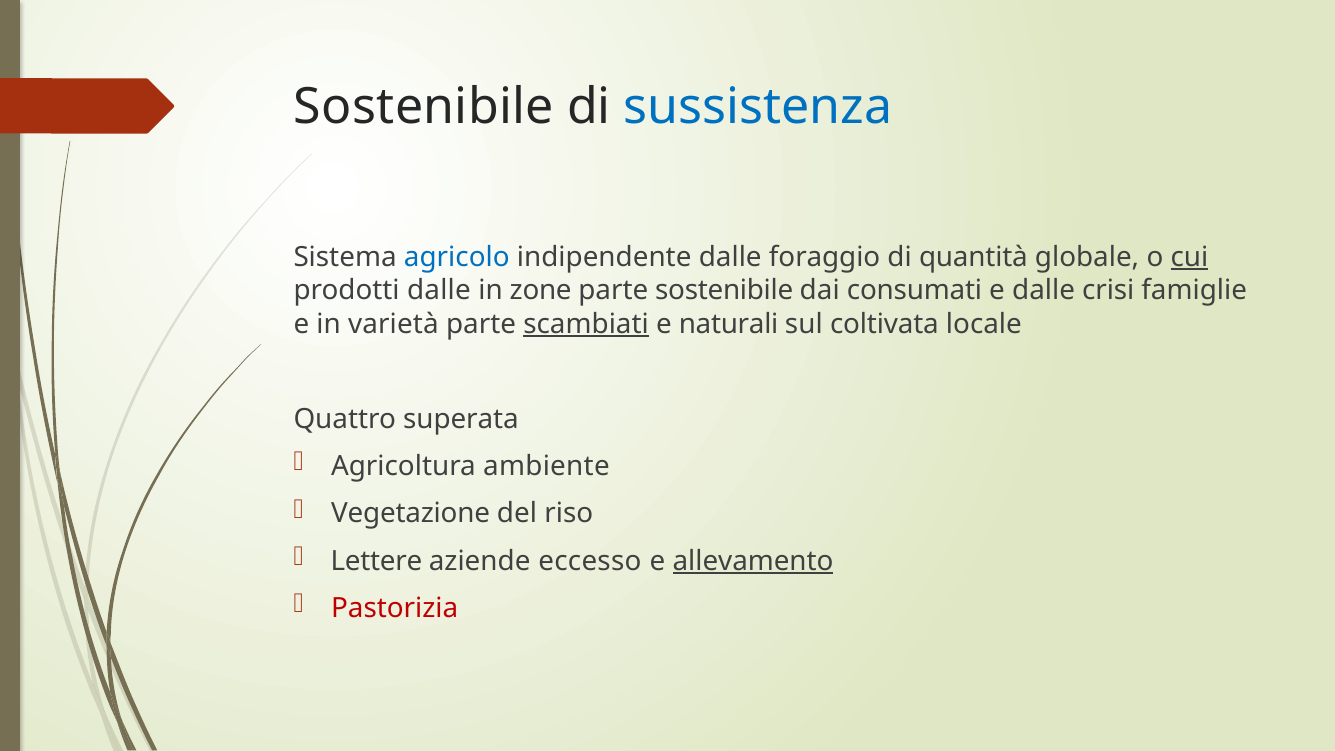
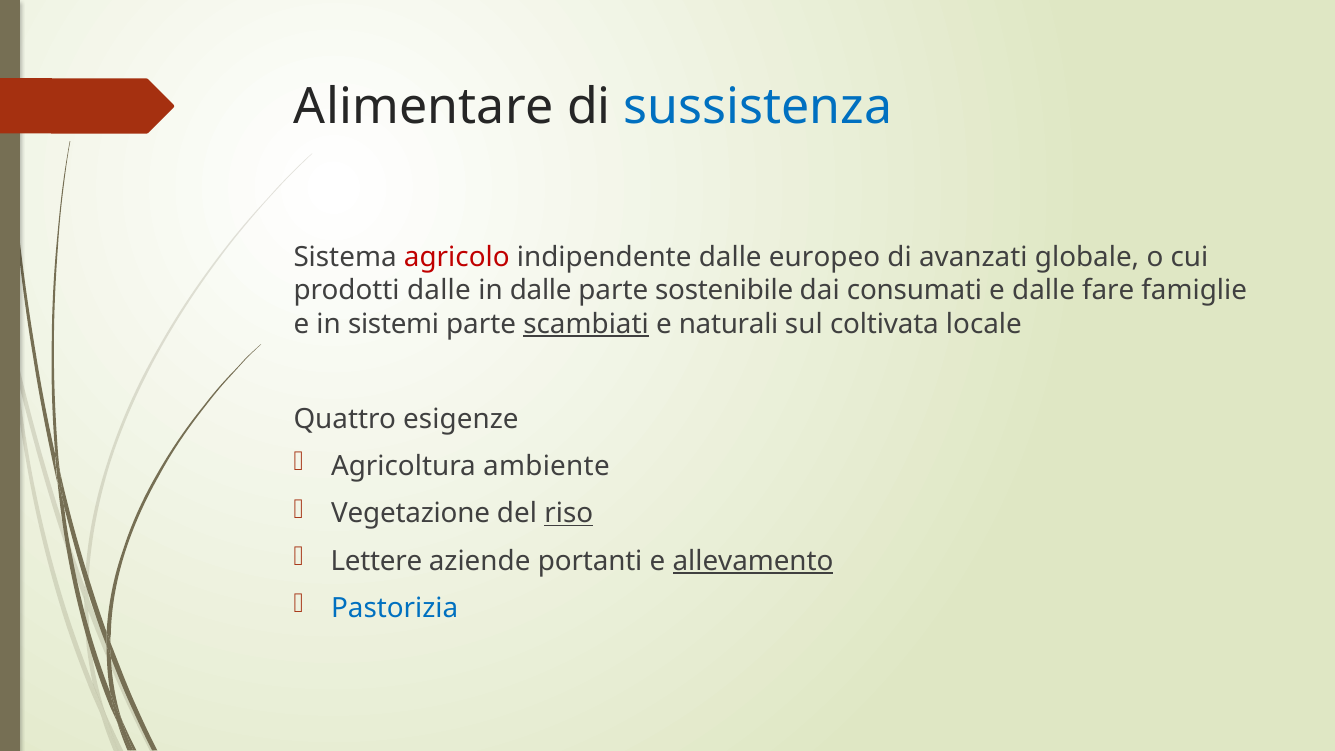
Sostenibile at (424, 107): Sostenibile -> Alimentare
agricolo colour: blue -> red
foraggio: foraggio -> europeo
quantità: quantità -> avanzati
cui underline: present -> none
in zone: zone -> dalle
crisi: crisi -> fare
varietà: varietà -> sistemi
superata: superata -> esigenze
riso underline: none -> present
eccesso: eccesso -> portanti
Pastorizia colour: red -> blue
